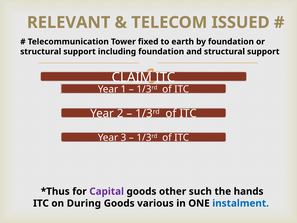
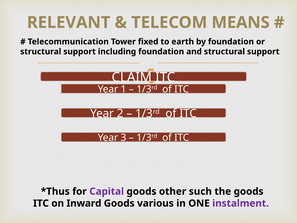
ISSUED: ISSUED -> MEANS
the hands: hands -> goods
During: During -> Inward
instalment colour: blue -> purple
